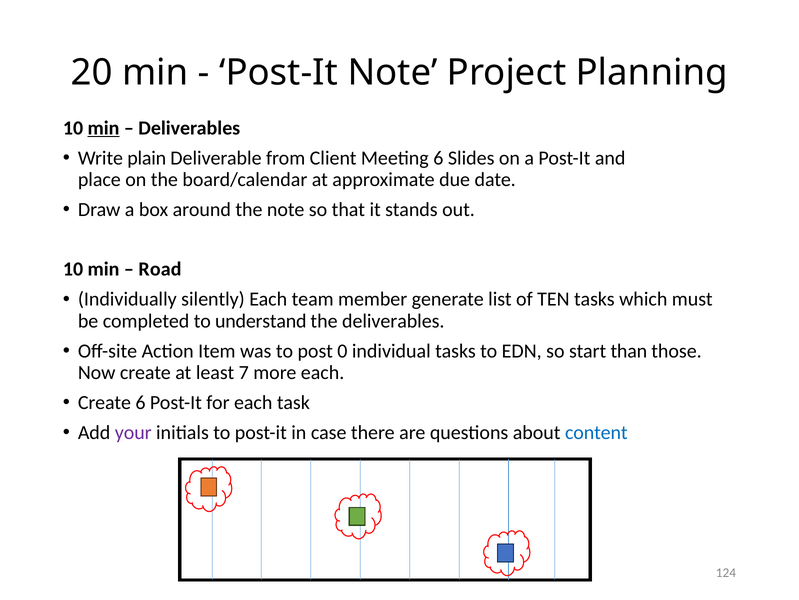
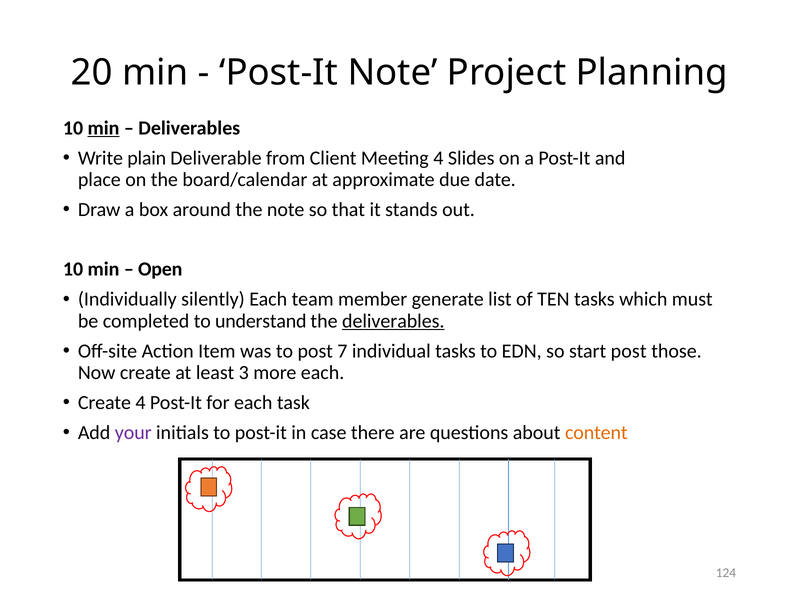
Meeting 6: 6 -> 4
Road: Road -> Open
deliverables at (393, 321) underline: none -> present
0: 0 -> 7
start than: than -> post
7: 7 -> 3
Create 6: 6 -> 4
content colour: blue -> orange
